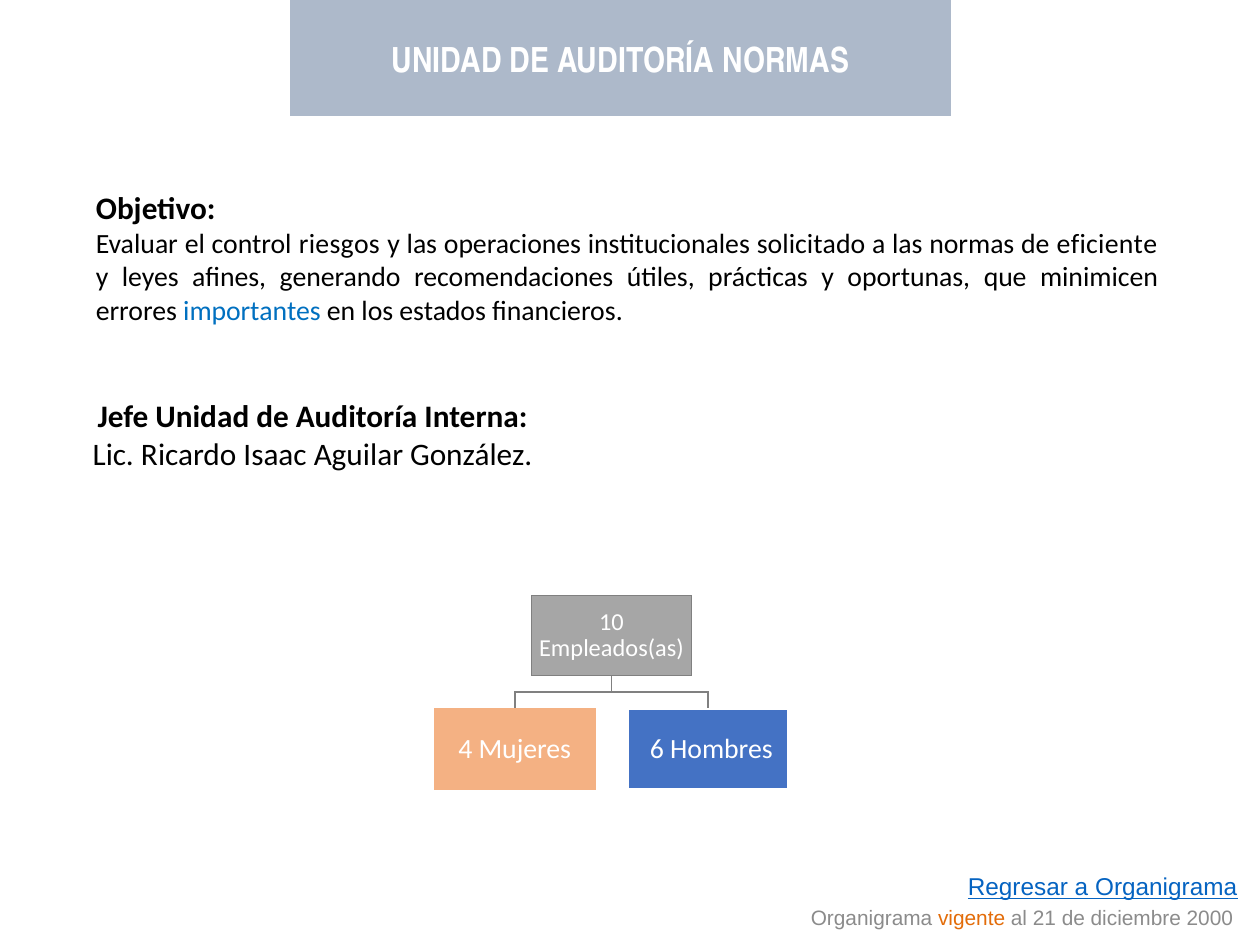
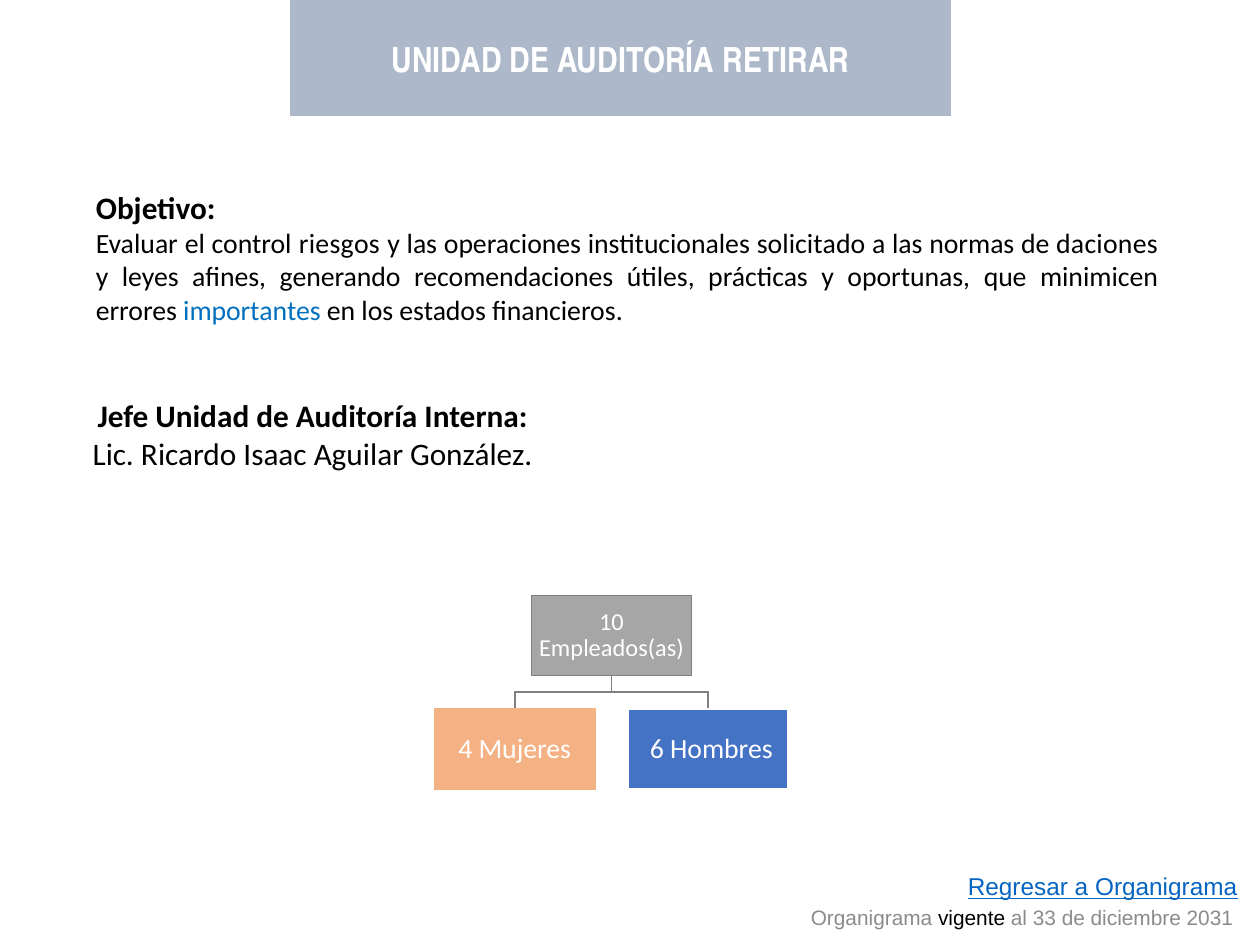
AUDITORÍA NORMAS: NORMAS -> RETIRAR
eficiente: eficiente -> daciones
vigente colour: orange -> black
21: 21 -> 33
2000: 2000 -> 2031
